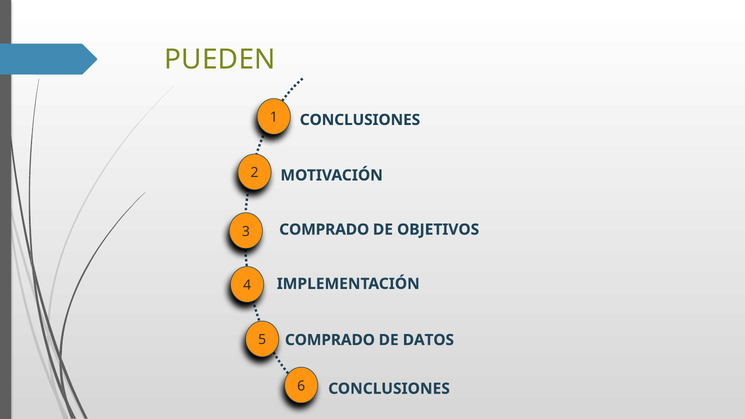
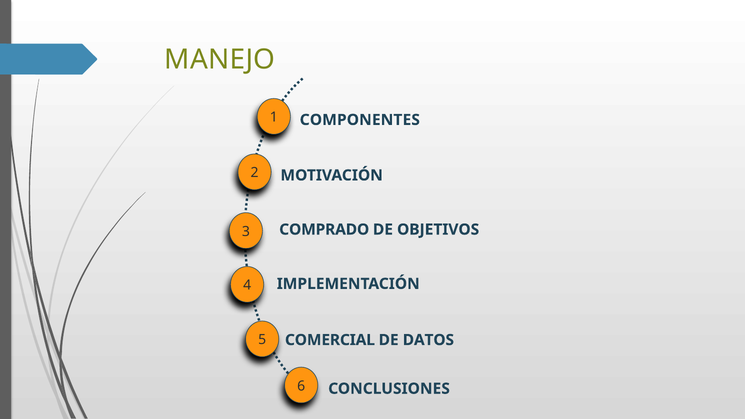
PUEDEN: PUEDEN -> MANEJO
CONCLUSIONES at (360, 120): CONCLUSIONES -> COMPONENTES
COMPRADO at (330, 340): COMPRADO -> COMERCIAL
